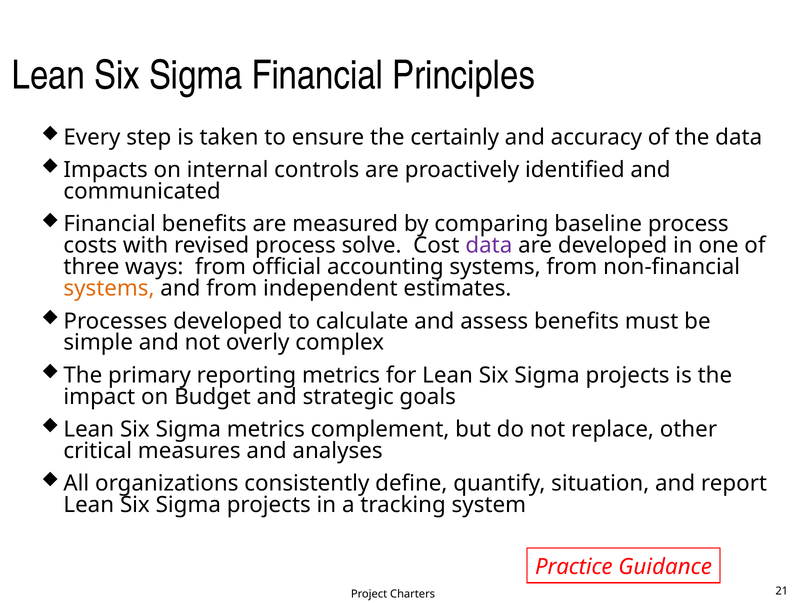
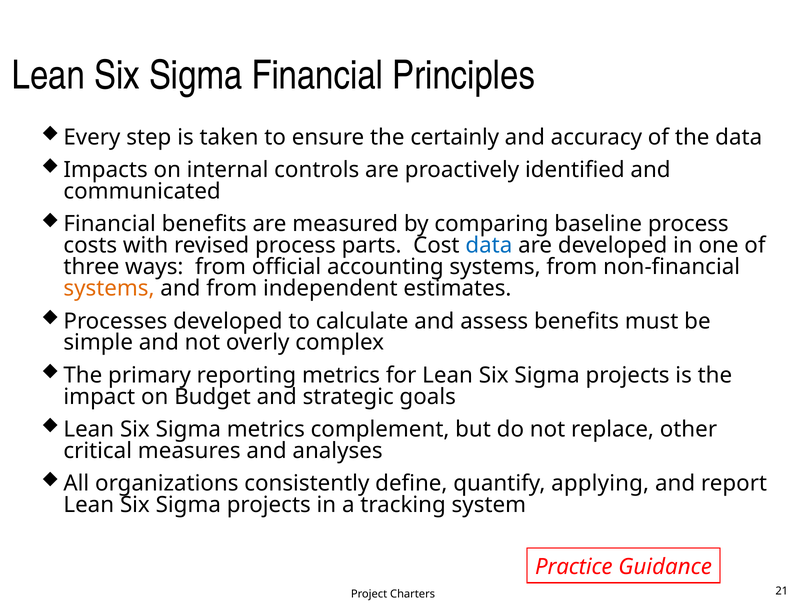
solve: solve -> parts
data at (489, 246) colour: purple -> blue
situation: situation -> applying
